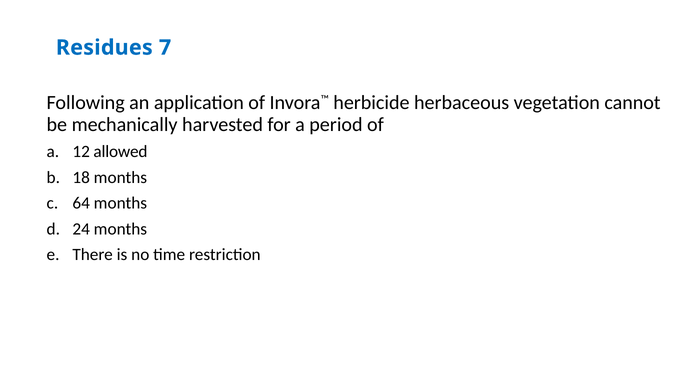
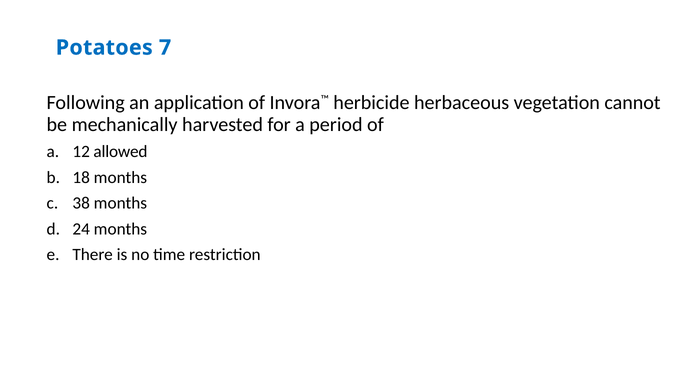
Residues: Residues -> Potatoes
64: 64 -> 38
